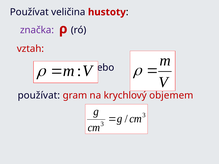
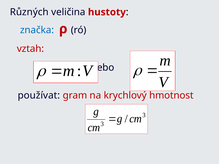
Používat at (29, 12): Používat -> Různých
značka colour: purple -> blue
objemem: objemem -> hmotnost
